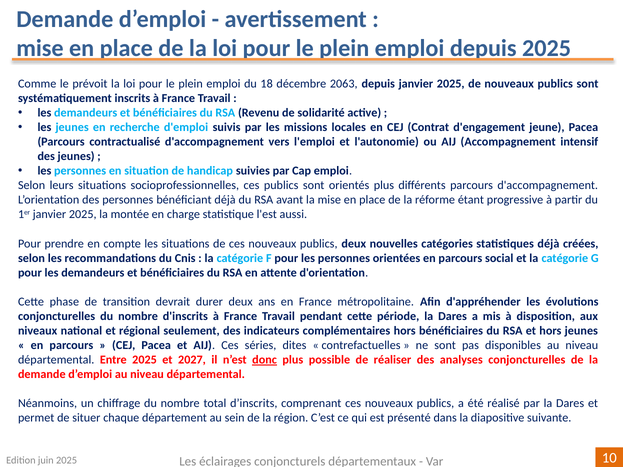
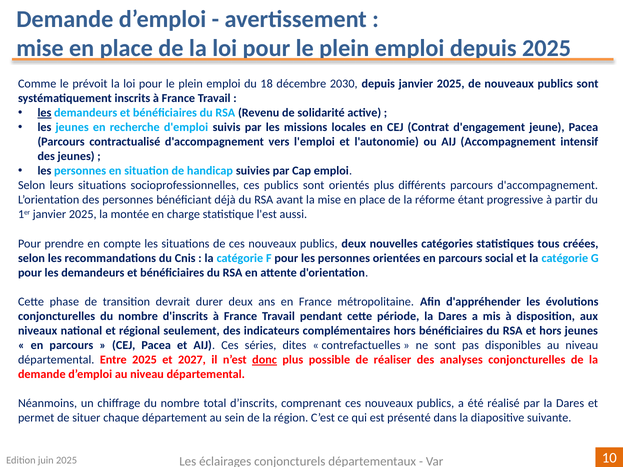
2063: 2063 -> 2030
les at (44, 113) underline: none -> present
statistiques déjà: déjà -> tous
